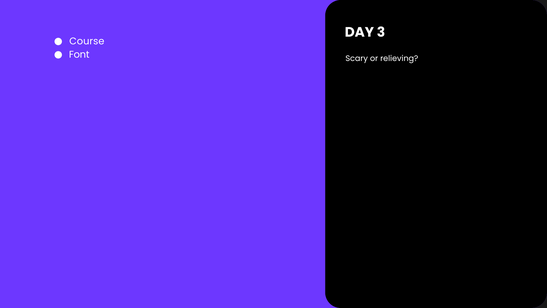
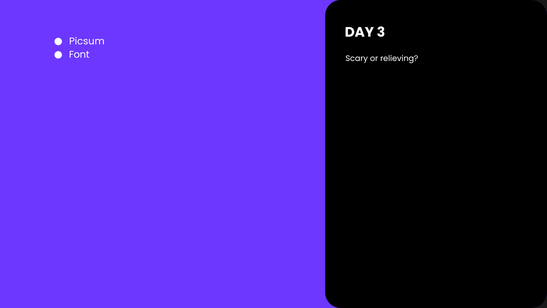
Course: Course -> Picsum
